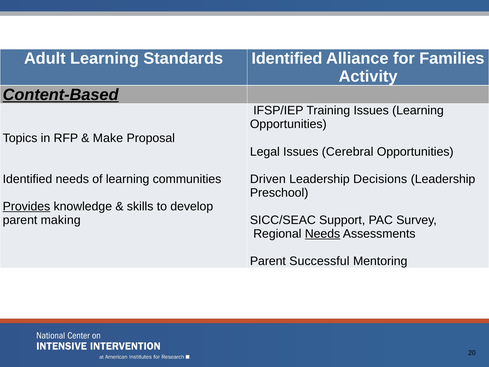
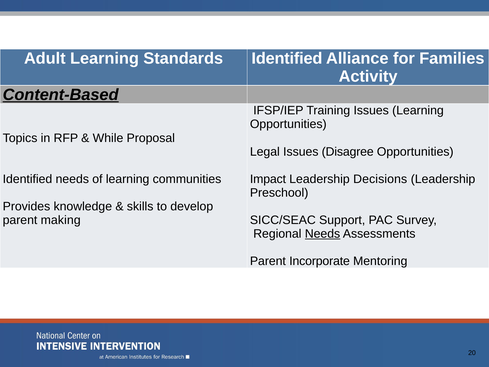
Make: Make -> While
Cerebral: Cerebral -> Disagree
Driven: Driven -> Impact
Provides underline: present -> none
Successful: Successful -> Incorporate
